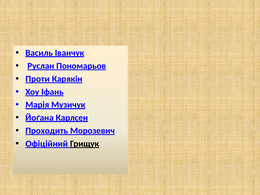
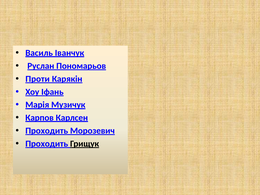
Йоґана: Йоґана -> Карпов
Офіційний at (47, 144): Офіційний -> Проходить
